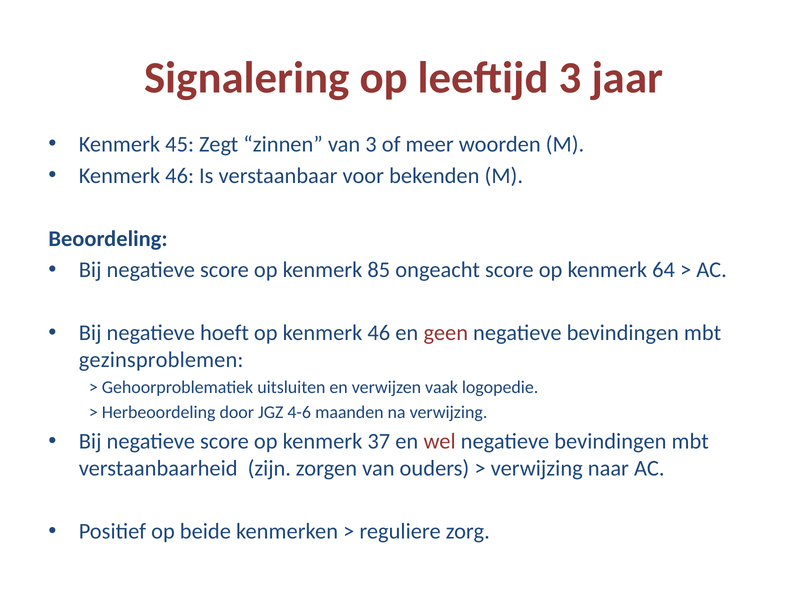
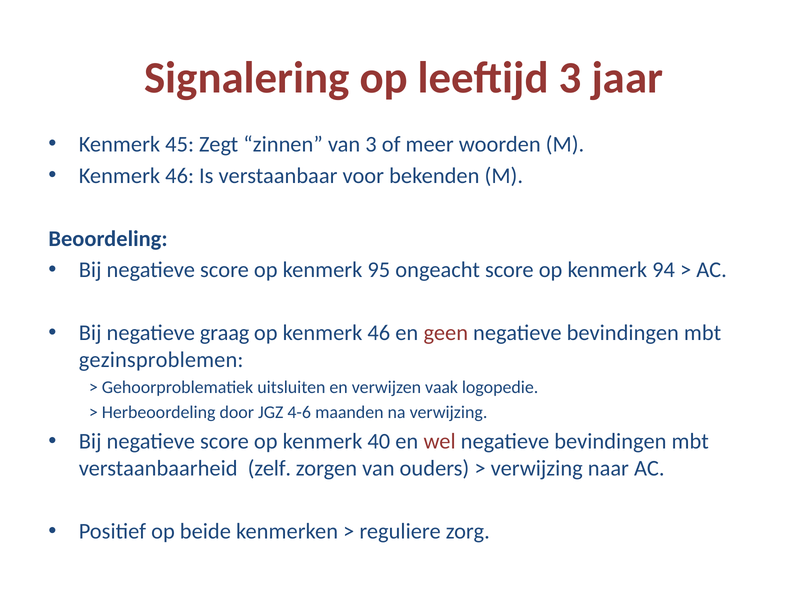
85: 85 -> 95
64: 64 -> 94
hoeft: hoeft -> graag
37: 37 -> 40
zijn: zijn -> zelf
